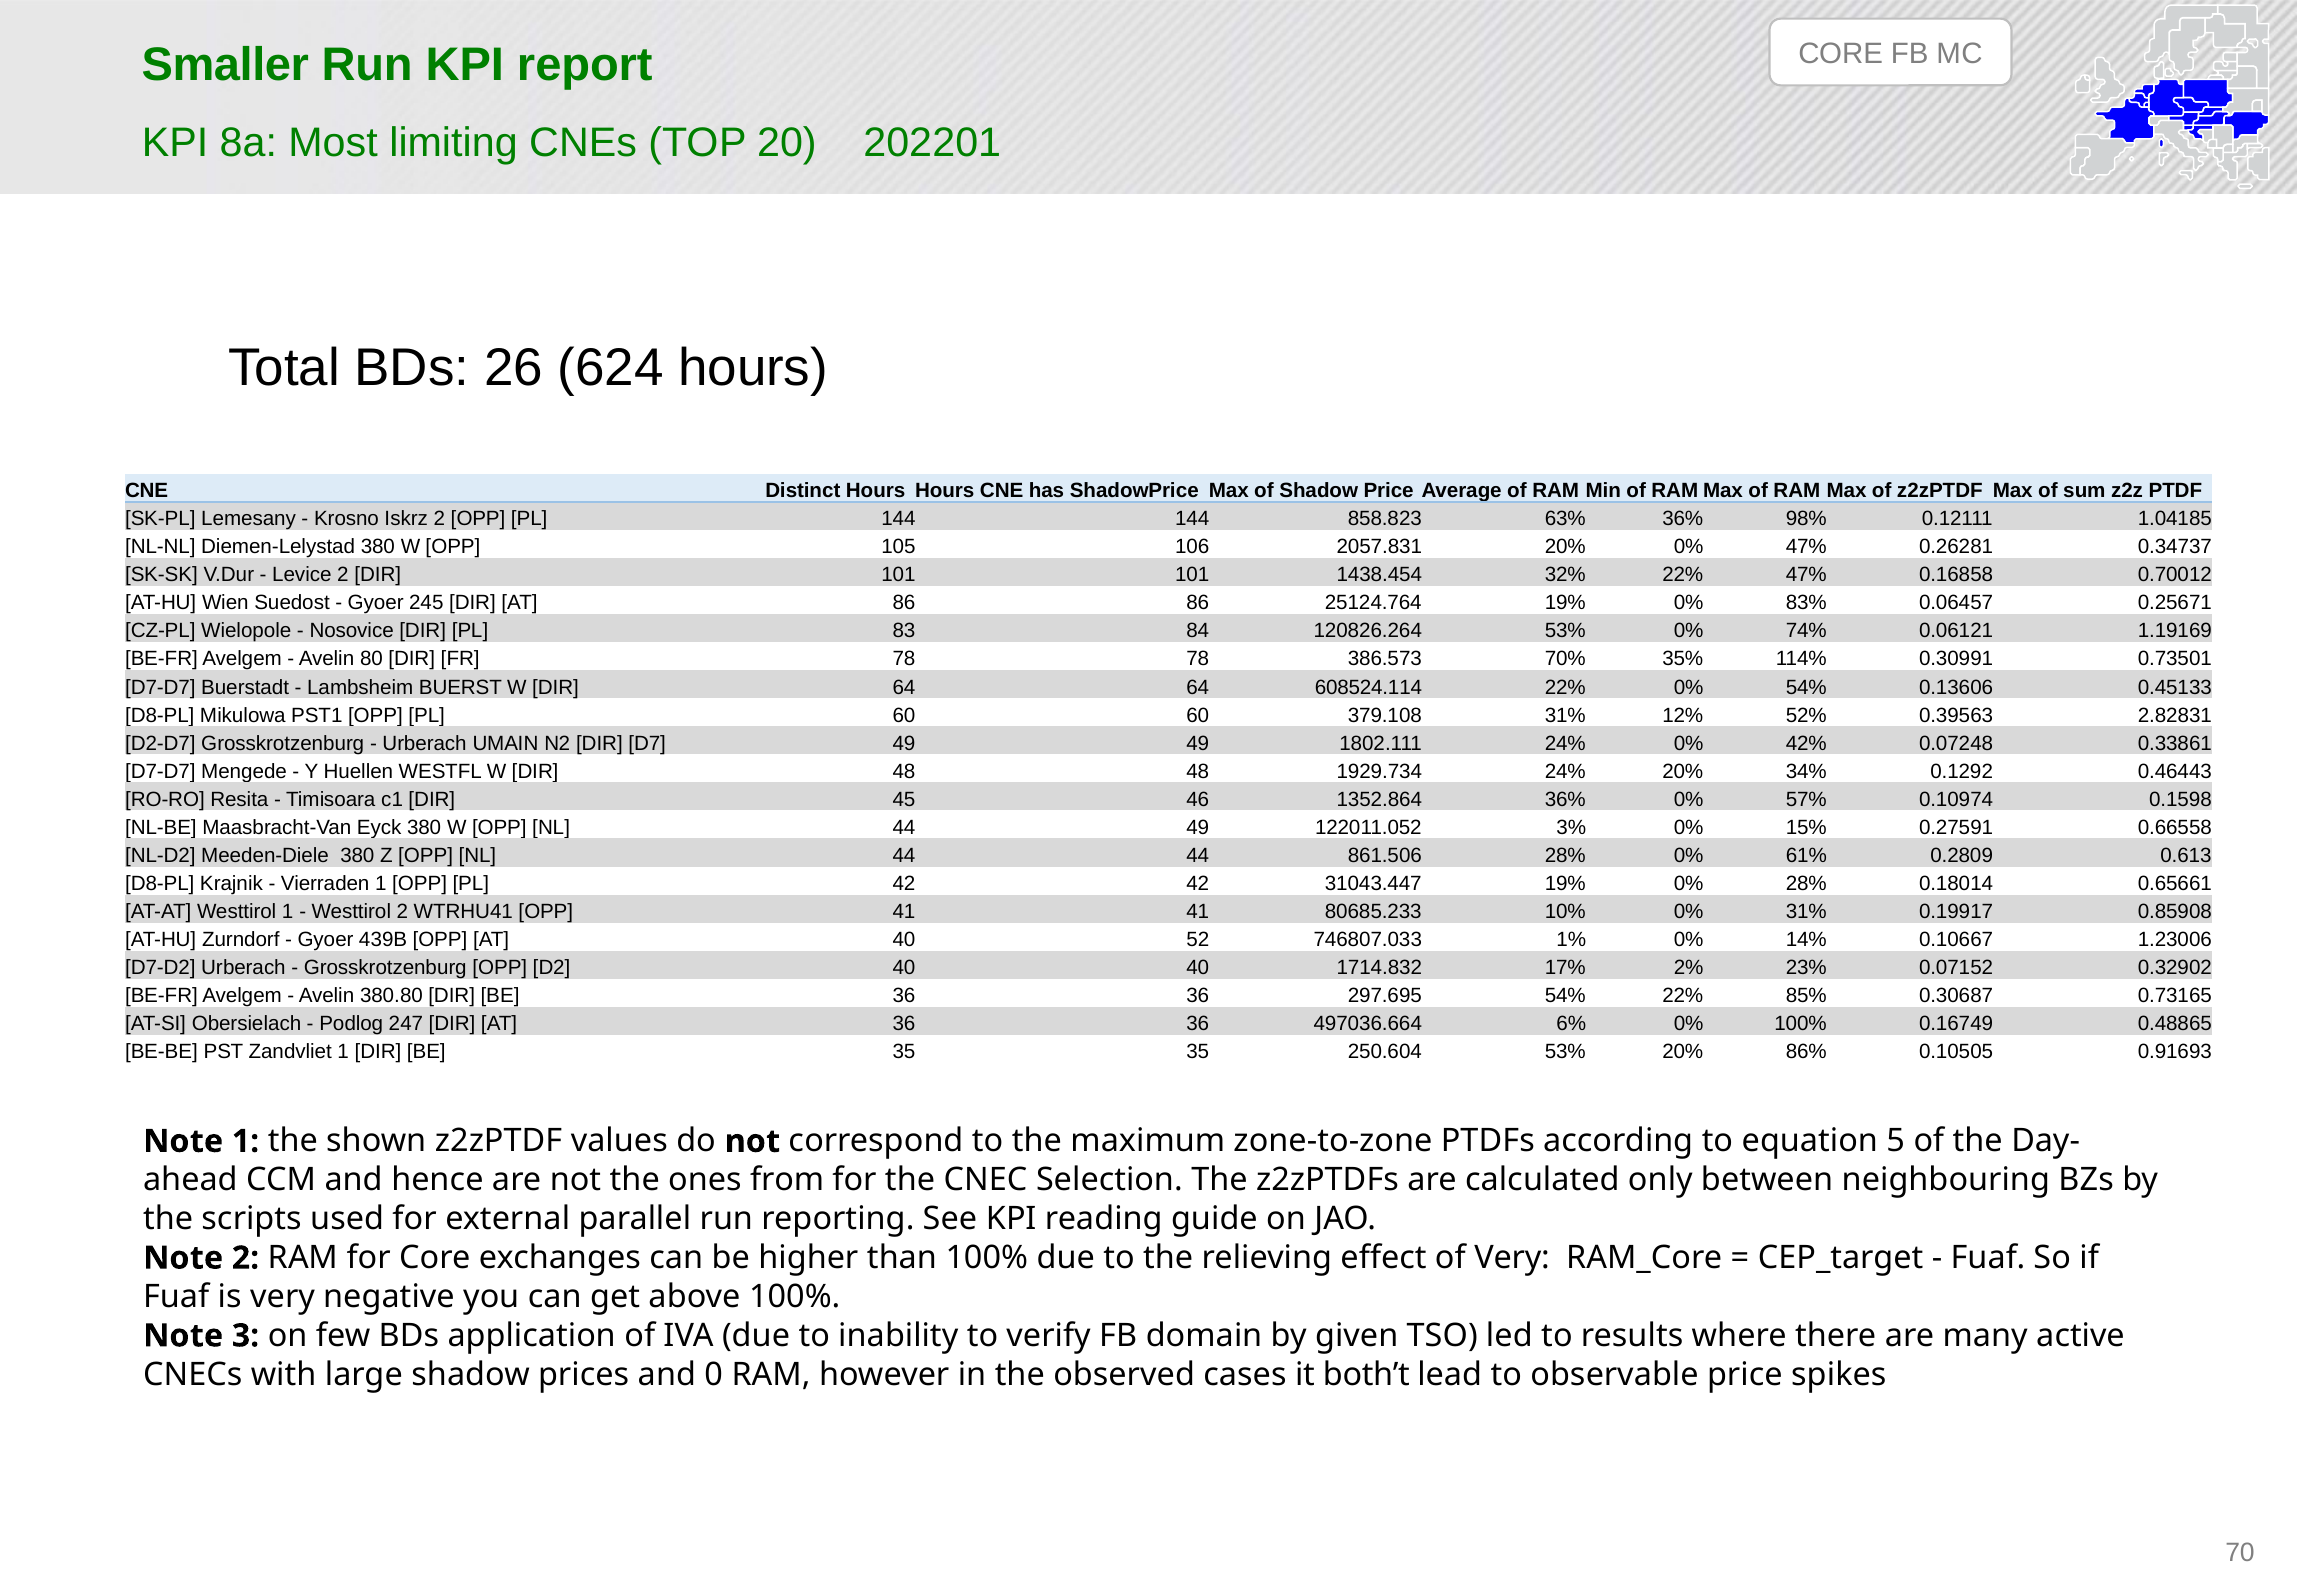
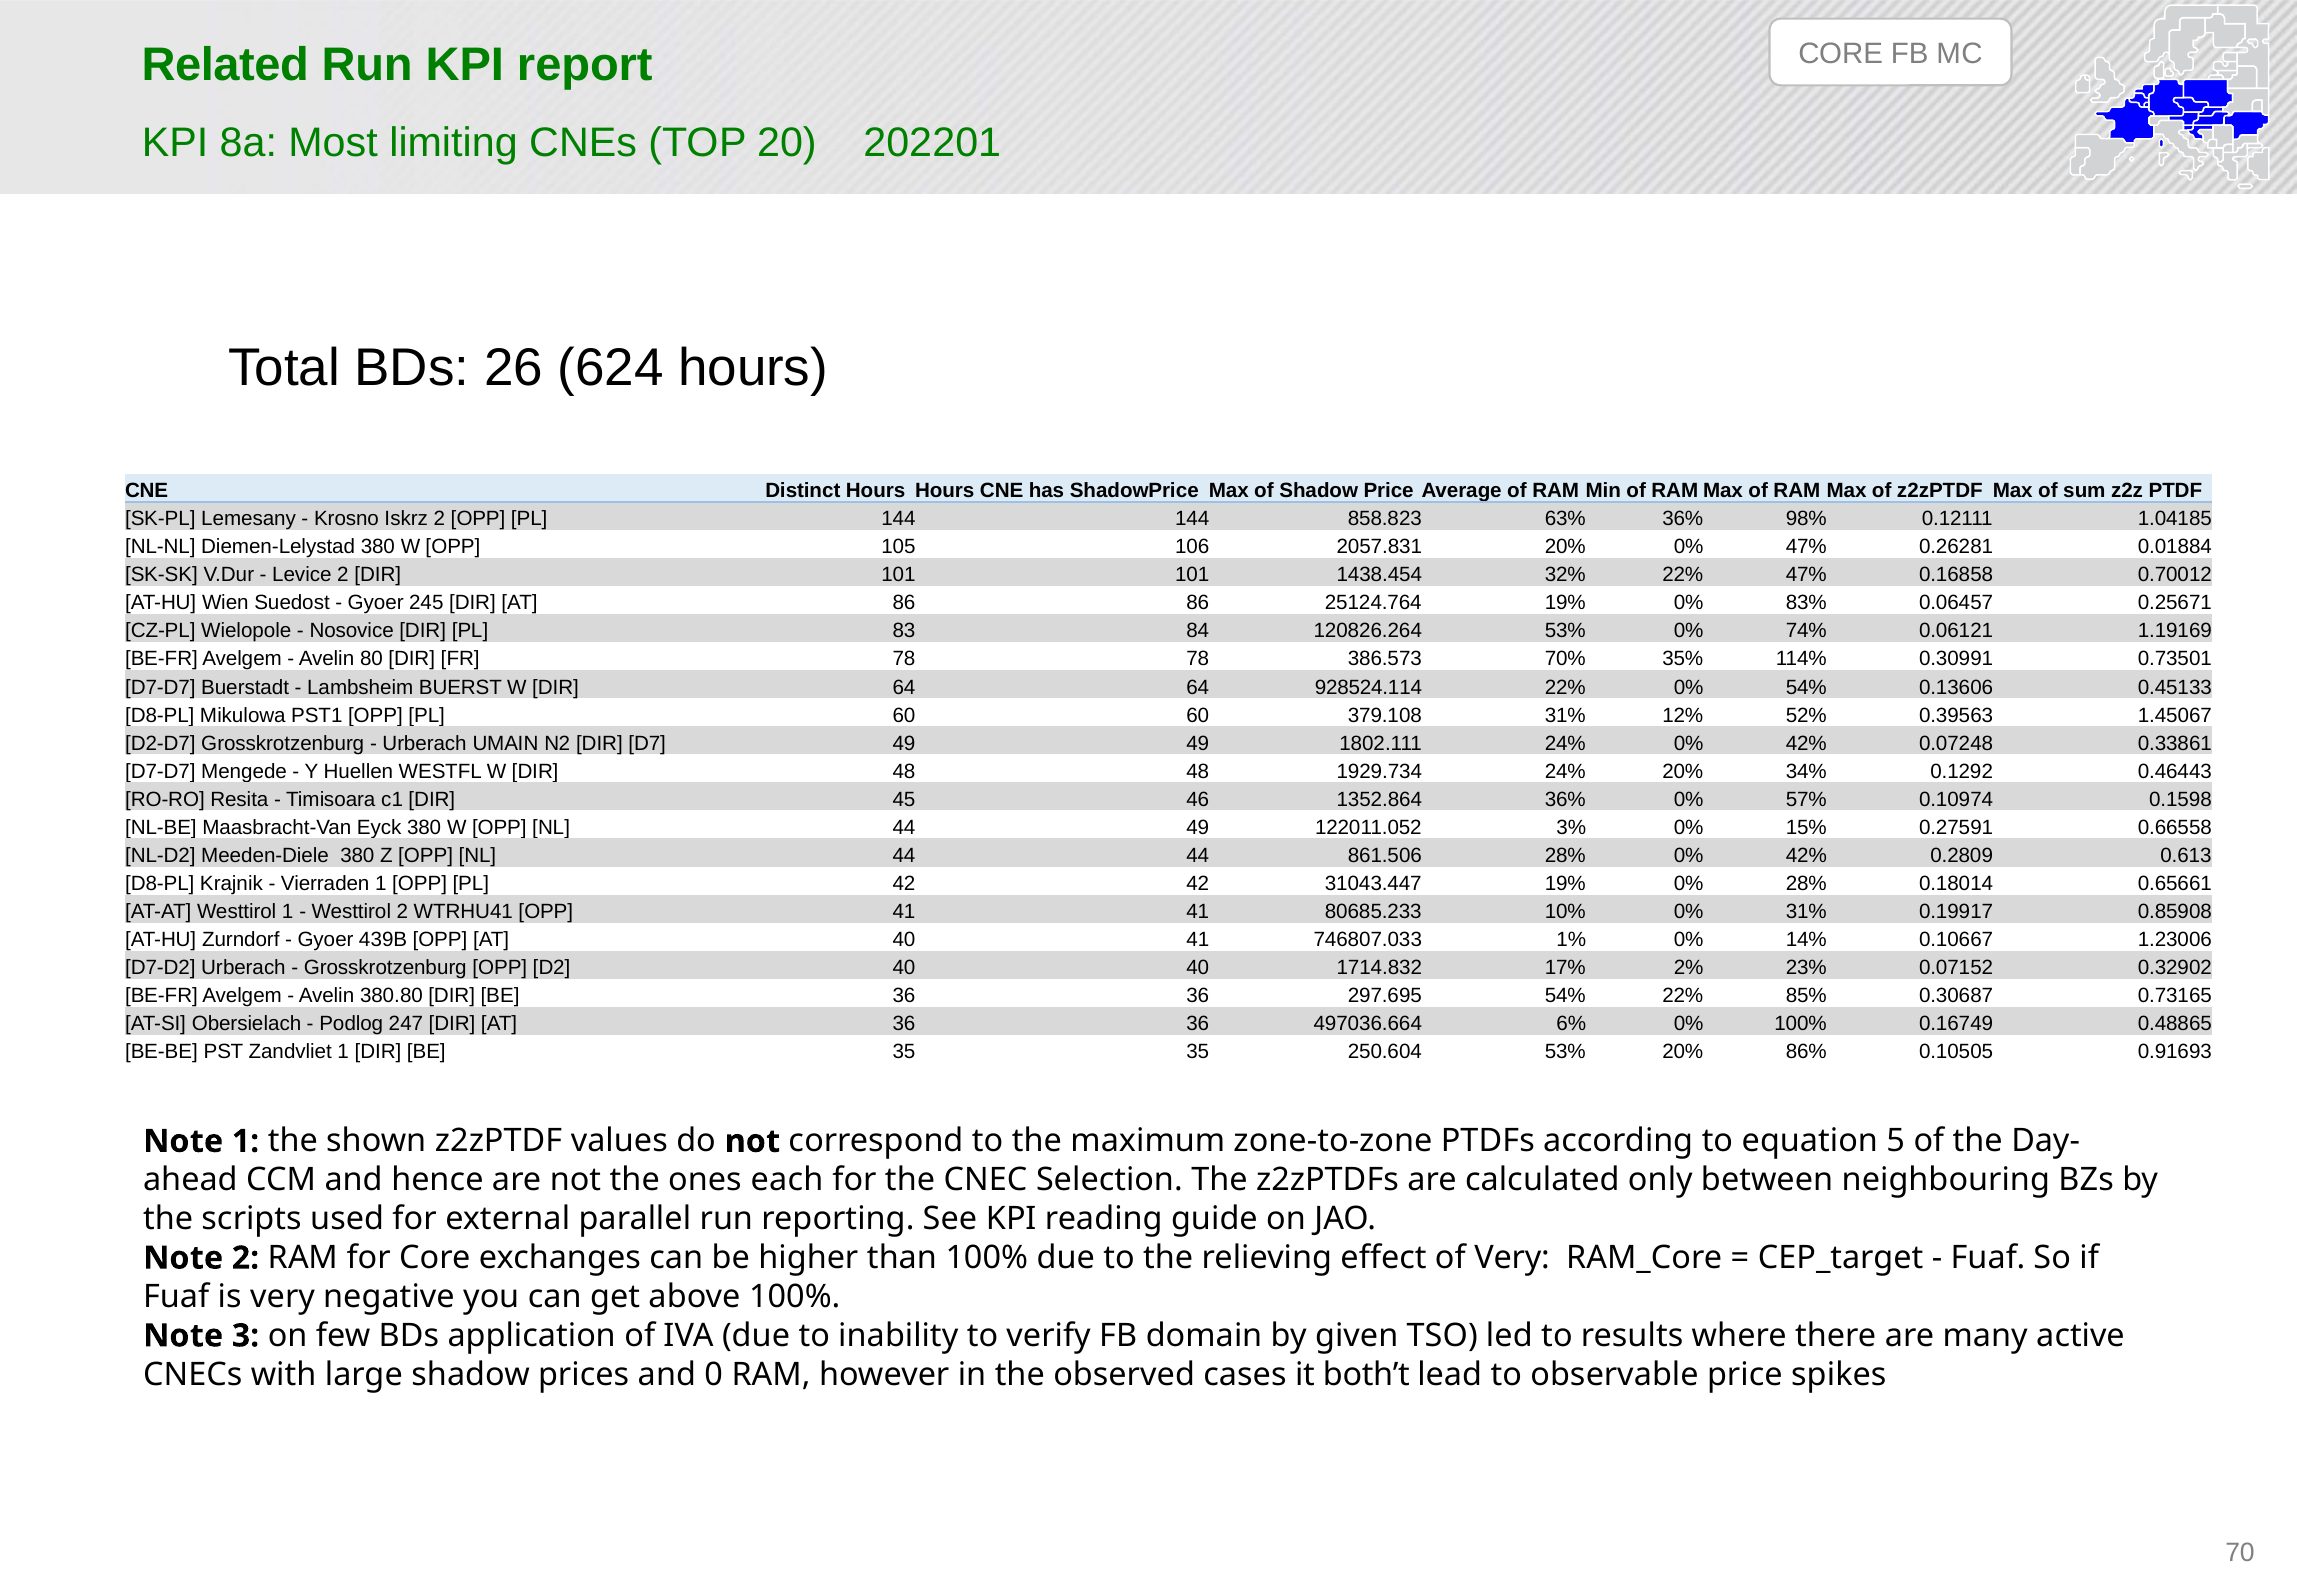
Smaller: Smaller -> Related
0.34737: 0.34737 -> 0.01884
608524.114: 608524.114 -> 928524.114
2.82831: 2.82831 -> 1.45067
28% 0% 61%: 61% -> 42%
40 52: 52 -> 41
from: from -> each
